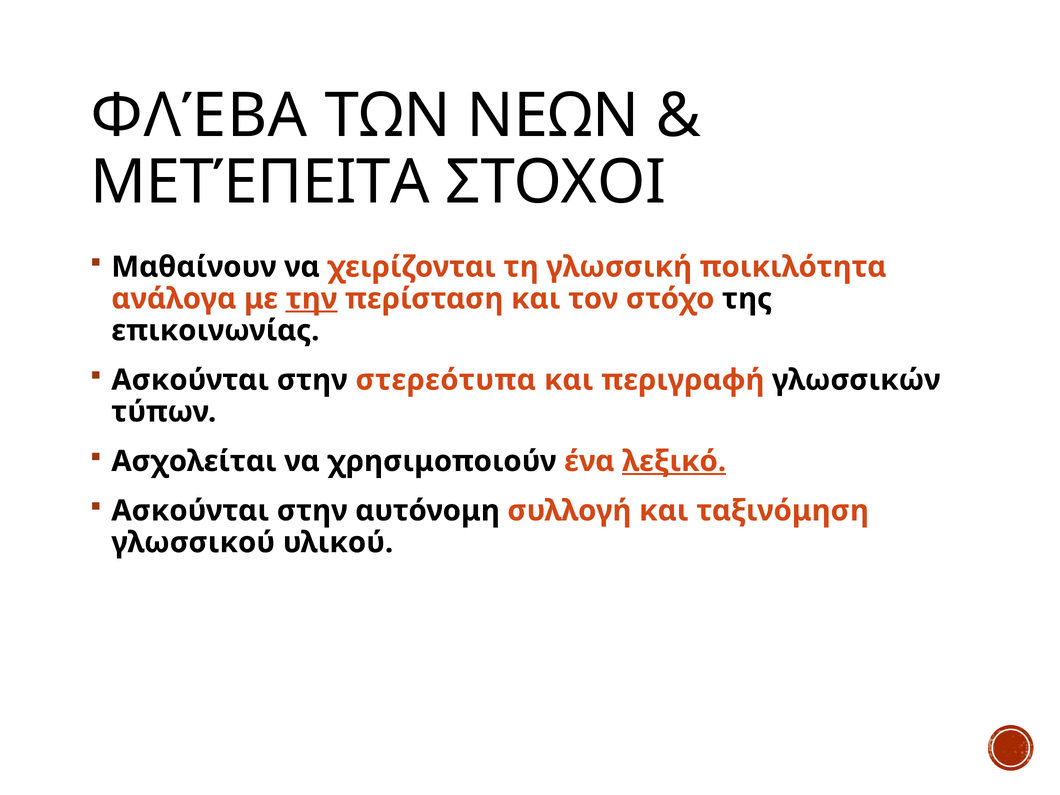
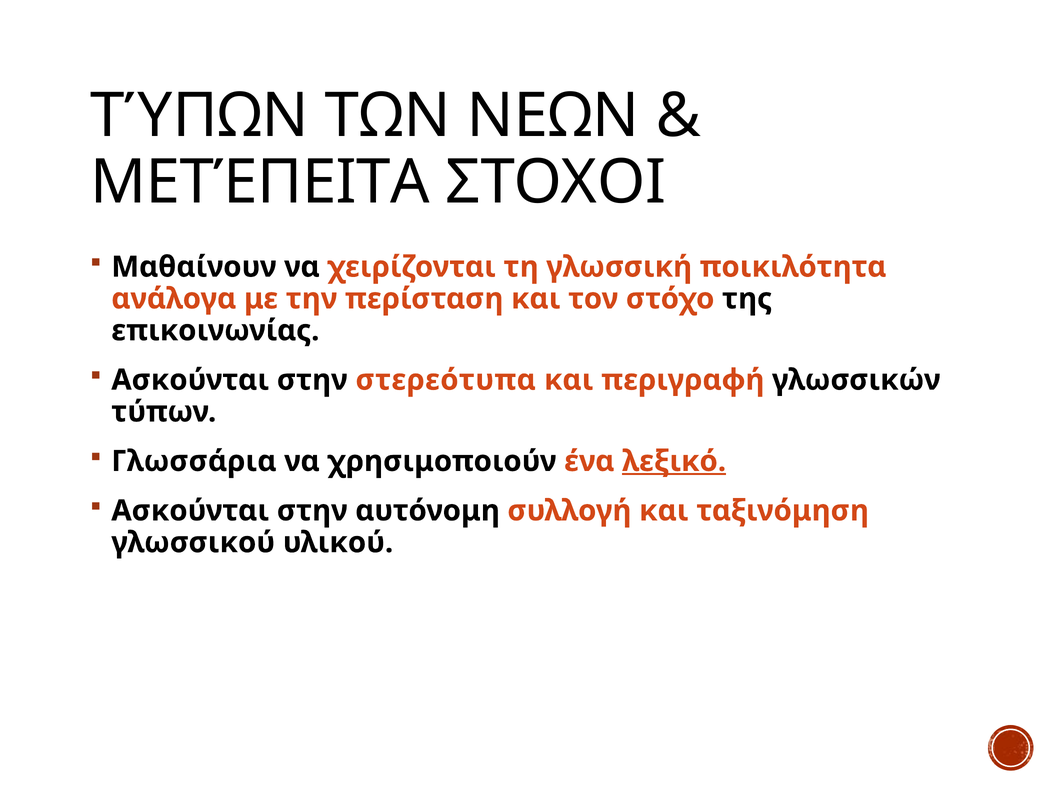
ΦΛΈΒΑ at (199, 116): ΦΛΈΒΑ -> ΤΎΠΩΝ
την underline: present -> none
Ασχολείται: Ασχολείται -> Γλωσσάρια
